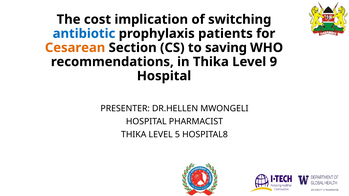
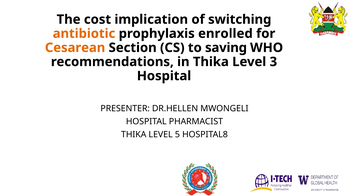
antibiotic colour: blue -> orange
patients: patients -> enrolled
9: 9 -> 3
